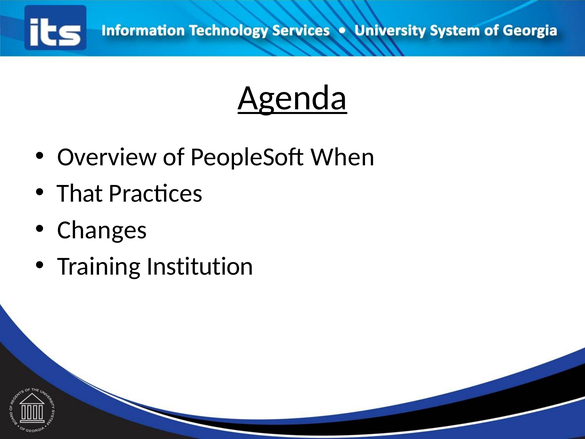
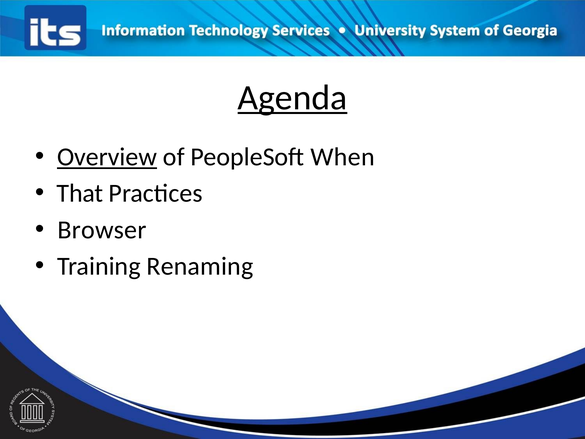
Overview underline: none -> present
Changes: Changes -> Browser
Institution: Institution -> Renaming
